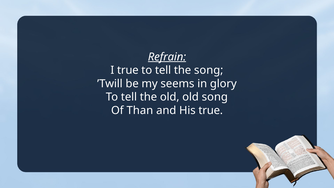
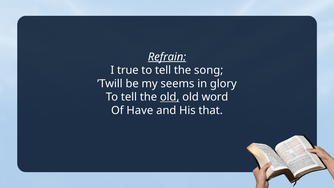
old at (170, 97) underline: none -> present
old song: song -> word
Than: Than -> Have
His true: true -> that
